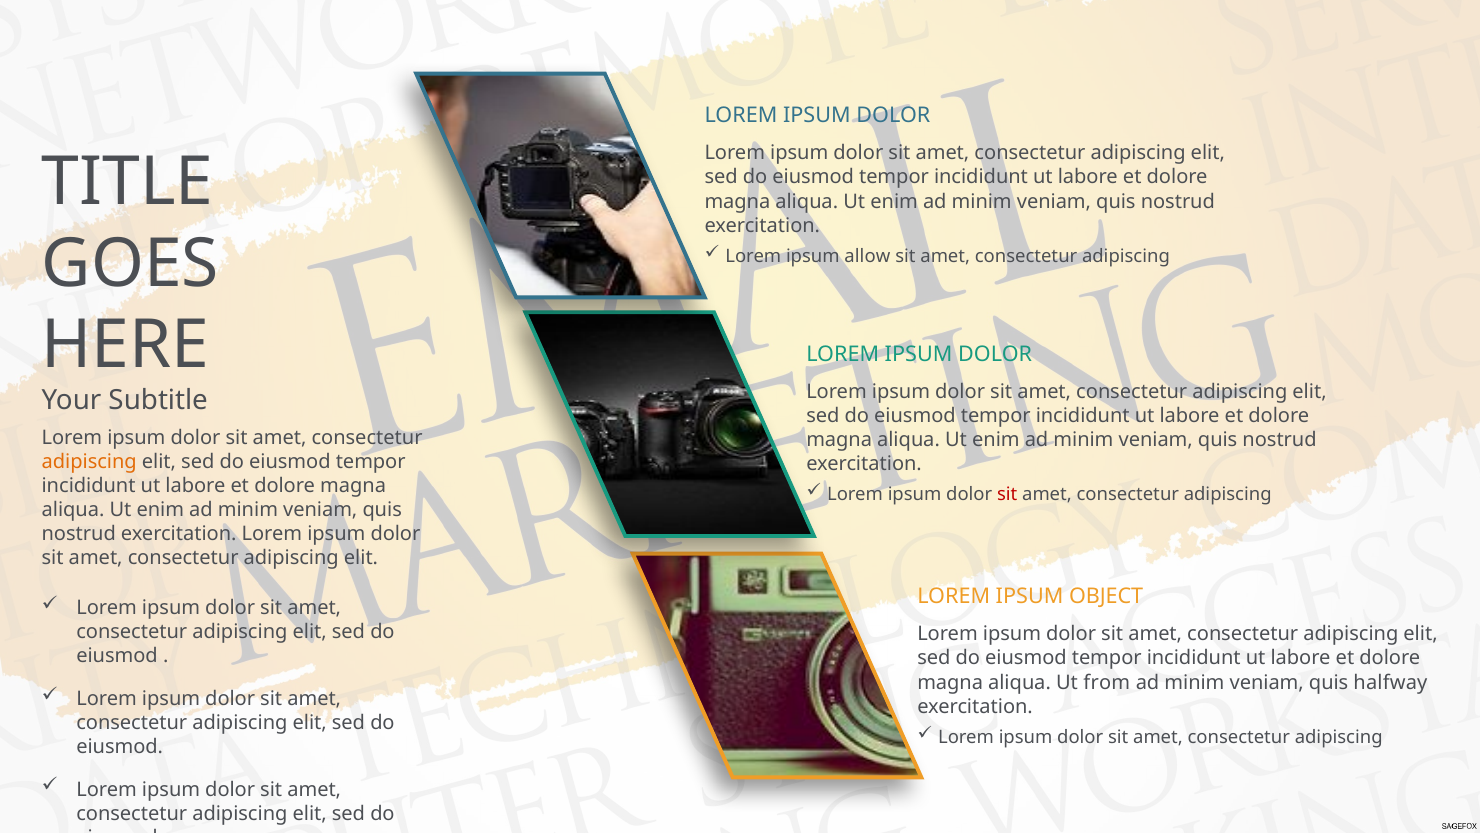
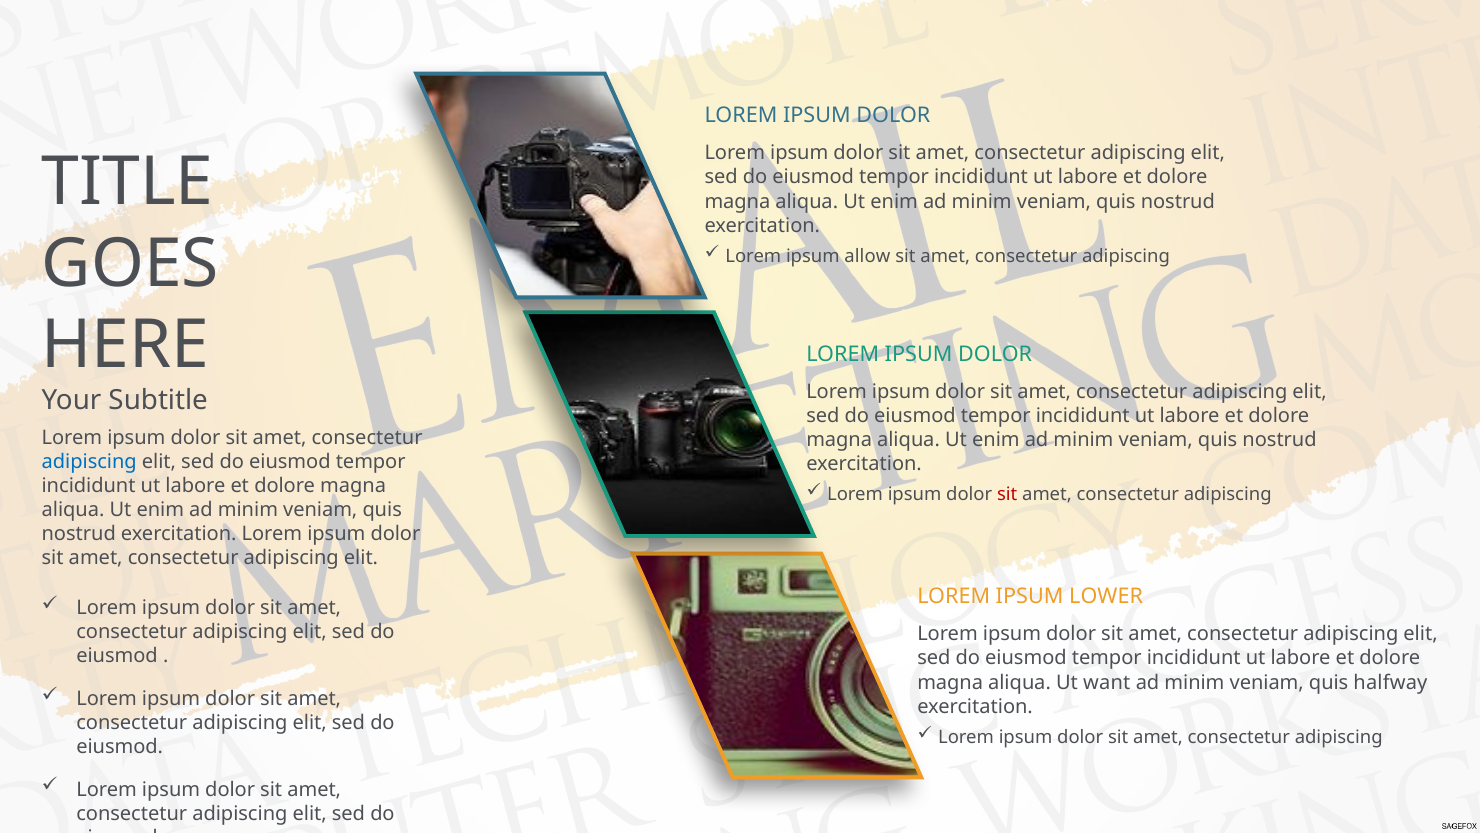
adipiscing at (89, 461) colour: orange -> blue
OBJECT: OBJECT -> LOWER
from: from -> want
